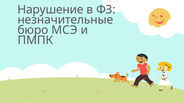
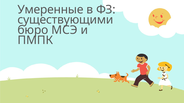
Нарушение: Нарушение -> Умеренные
незначительные: незначительные -> существующими
